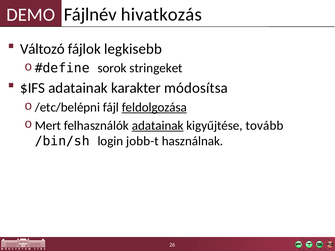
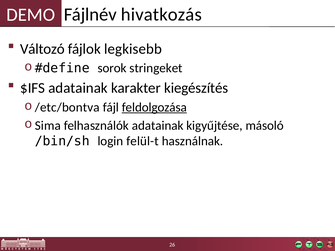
módosítsa: módosítsa -> kiegészítés
/etc/belépni: /etc/belépni -> /etc/bontva
Mert: Mert -> Sima
adatainak at (158, 126) underline: present -> none
tovább: tovább -> másoló
jobb-t: jobb-t -> felül-t
